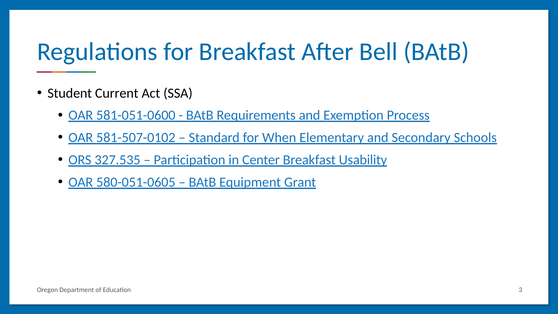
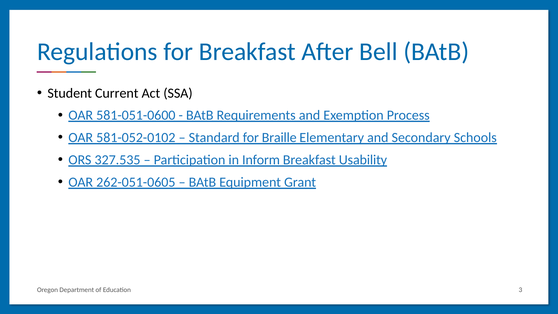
581-507-0102: 581-507-0102 -> 581-052-0102
When: When -> Braille
Center: Center -> Inform
580-051-0605: 580-051-0605 -> 262-051-0605
